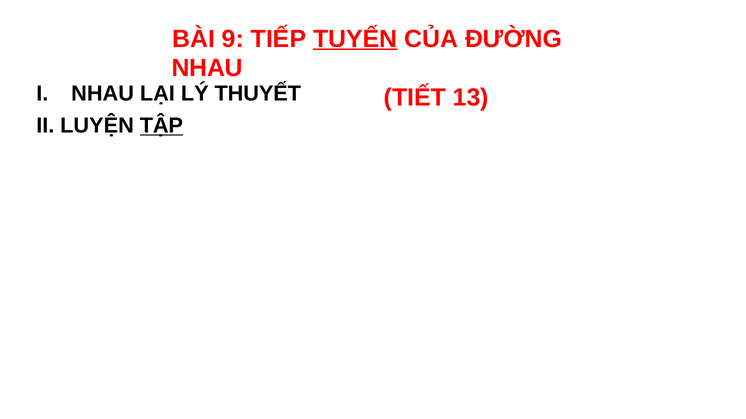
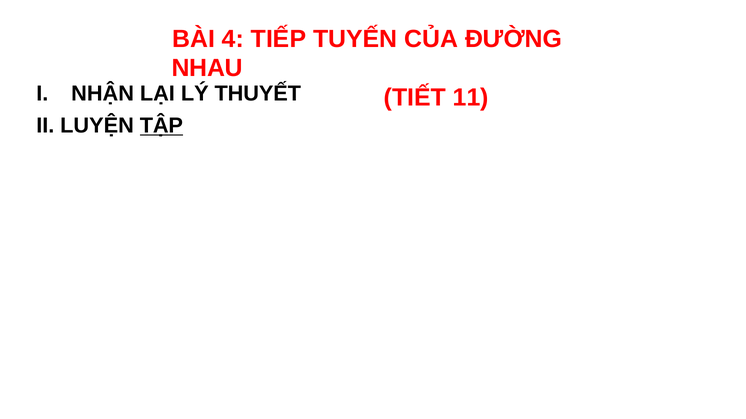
9: 9 -> 4
TUYẾN underline: present -> none
NHAU at (103, 94): NHAU -> NHẬN
13: 13 -> 11
